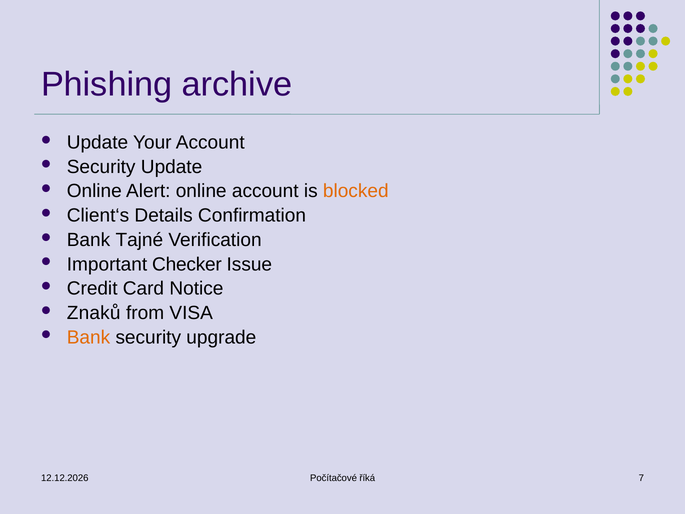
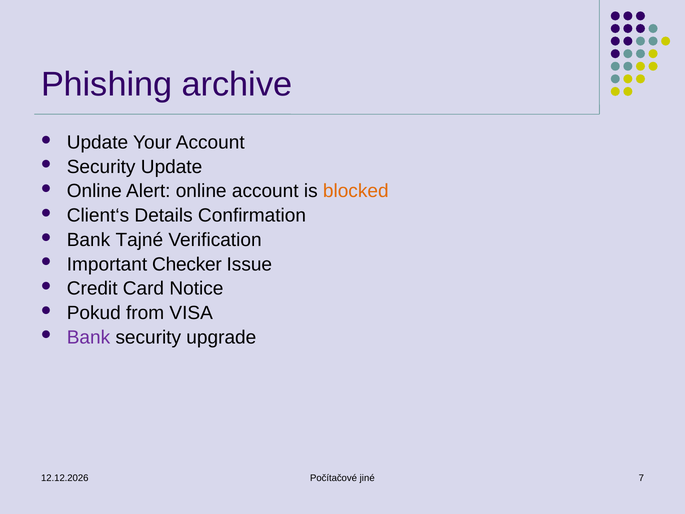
Znaků: Znaků -> Pokud
Bank at (88, 337) colour: orange -> purple
říká: říká -> jiné
